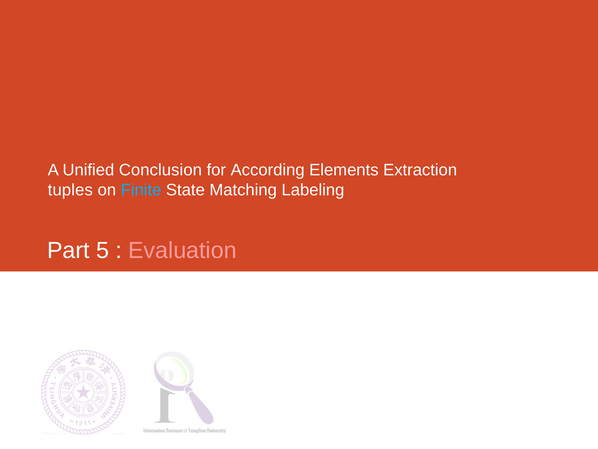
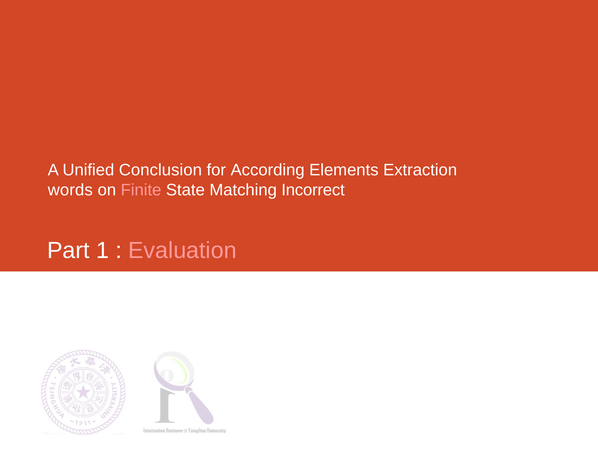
tuples: tuples -> words
Finite colour: light blue -> pink
Labeling: Labeling -> Incorrect
5: 5 -> 1
